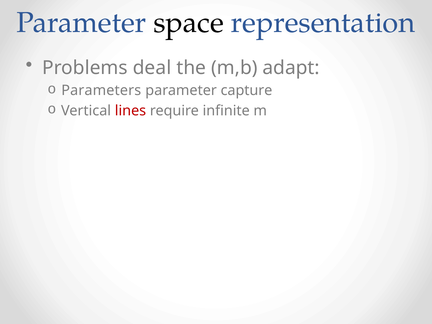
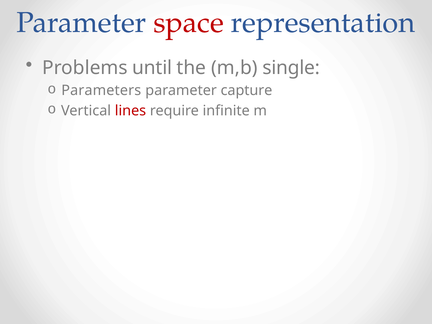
space colour: black -> red
deal: deal -> until
adapt: adapt -> single
